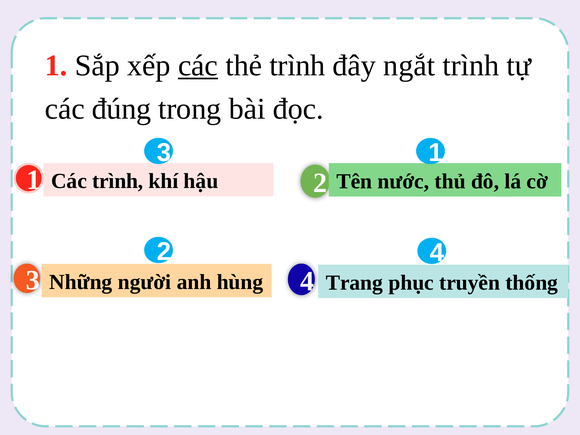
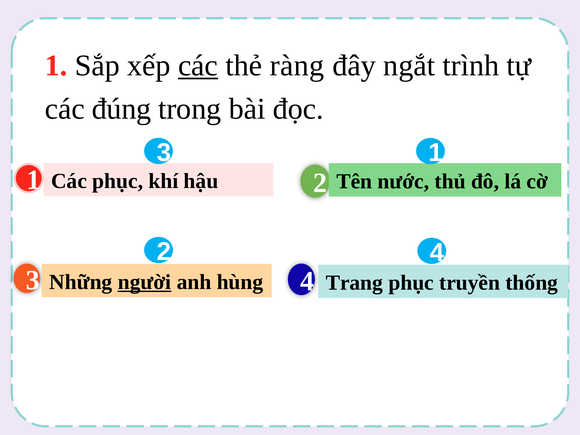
thẻ trình: trình -> ràng
Các trình: trình -> phục
người underline: none -> present
